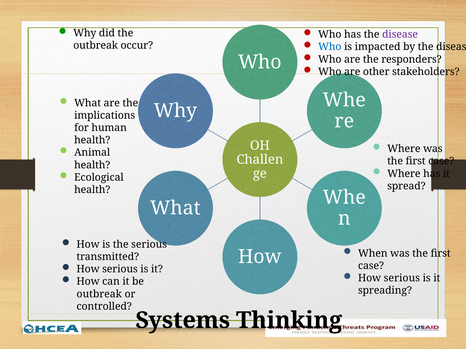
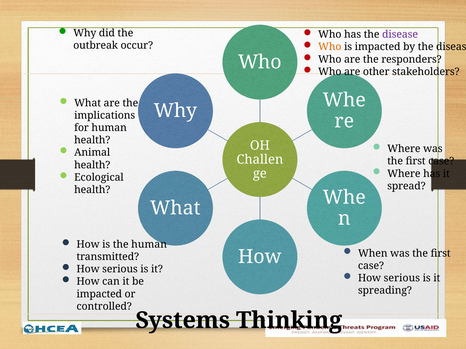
Who at (330, 47) colour: blue -> orange
the serious: serious -> human
outbreak at (99, 294): outbreak -> impacted
